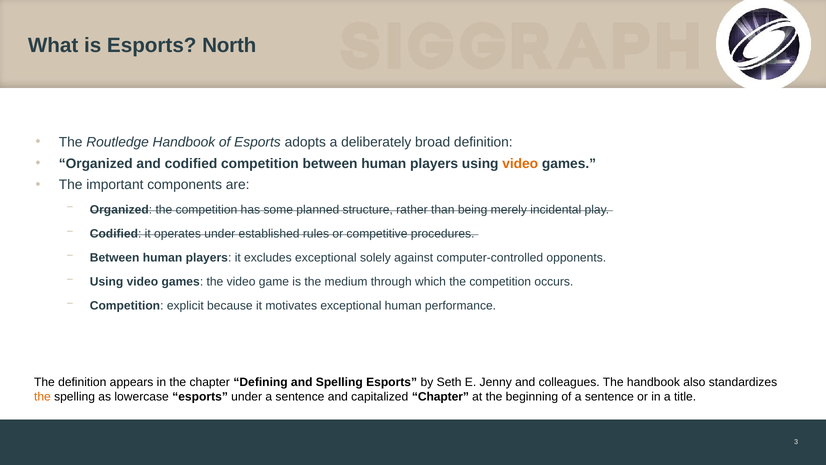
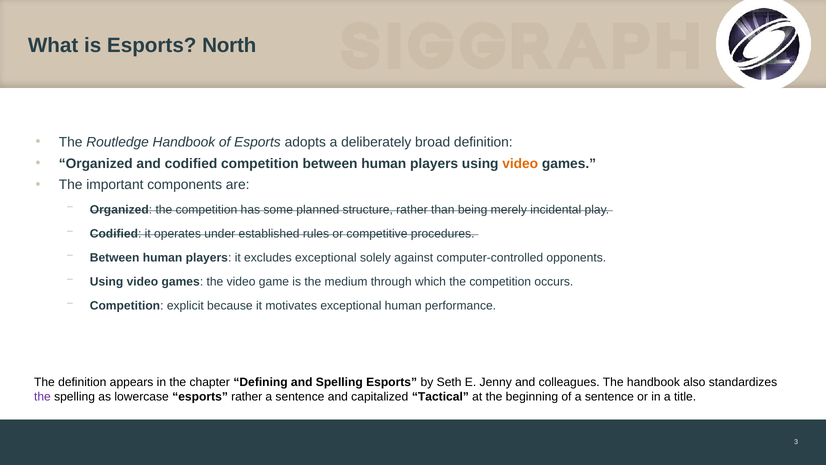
the at (42, 397) colour: orange -> purple
esports under: under -> rather
capitalized Chapter: Chapter -> Tactical
